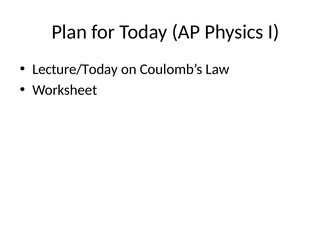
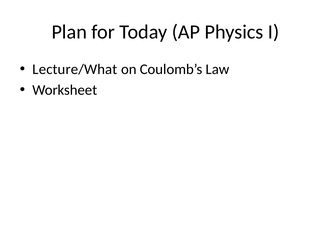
Lecture/Today: Lecture/Today -> Lecture/What
